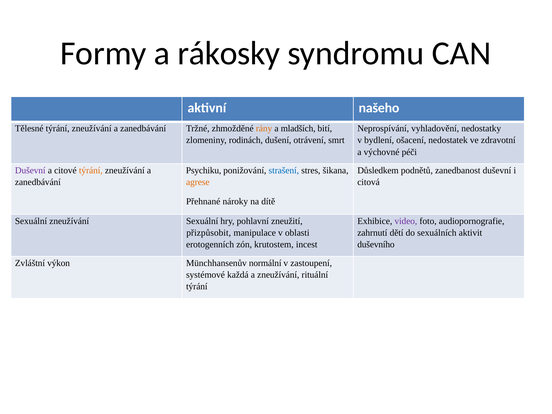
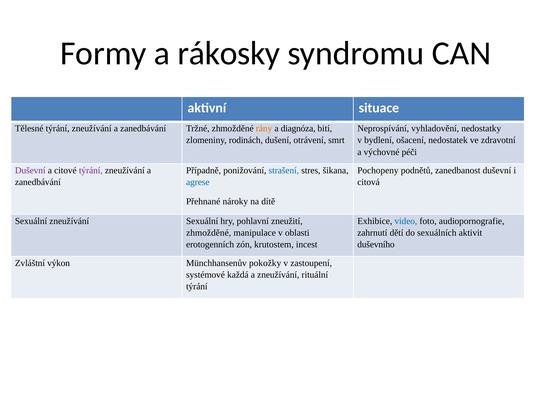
našeho: našeho -> situace
mladších: mladších -> diagnóza
týrání at (91, 170) colour: orange -> purple
Psychiku: Psychiku -> Případně
Důsledkem: Důsledkem -> Pochopeny
agrese colour: orange -> blue
video colour: purple -> blue
přizpůsobit at (209, 233): přizpůsobit -> zhmožděné
normální: normální -> pokožky
